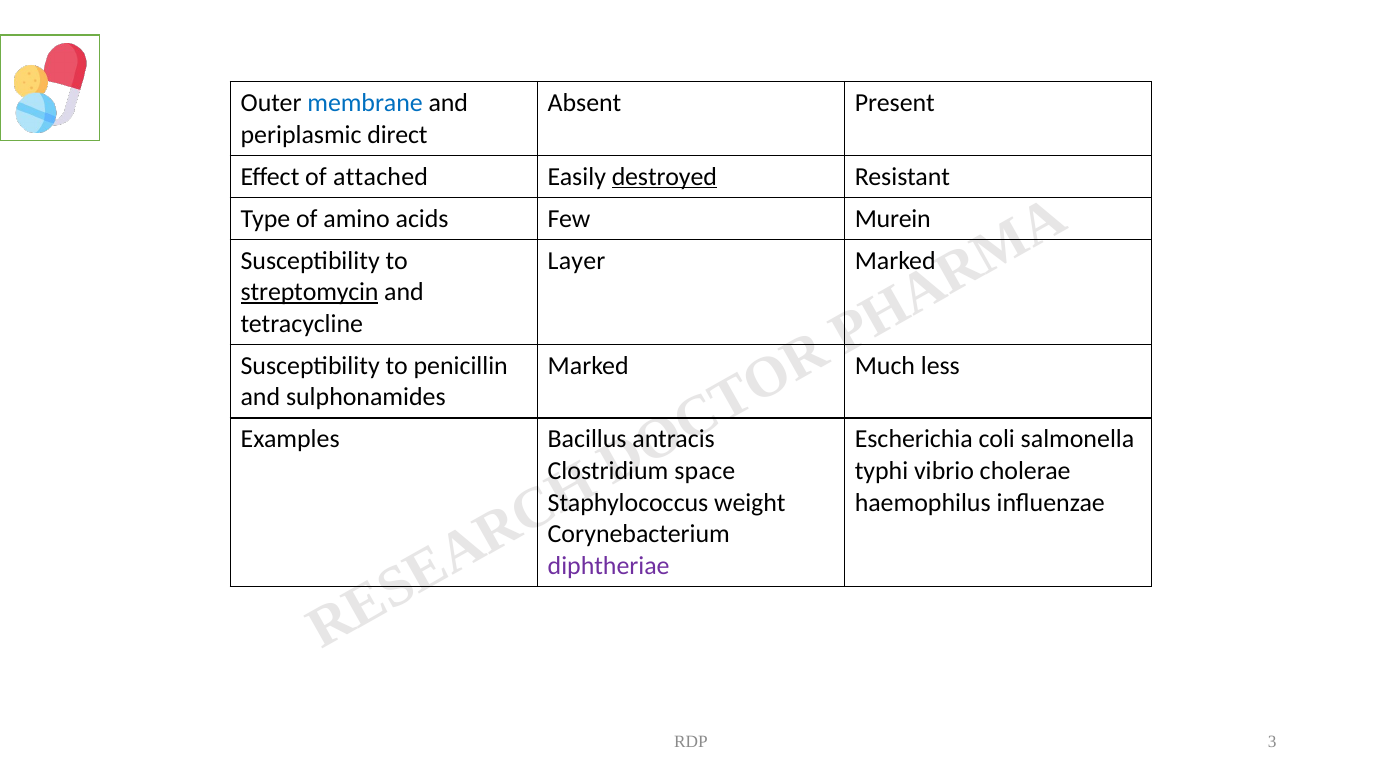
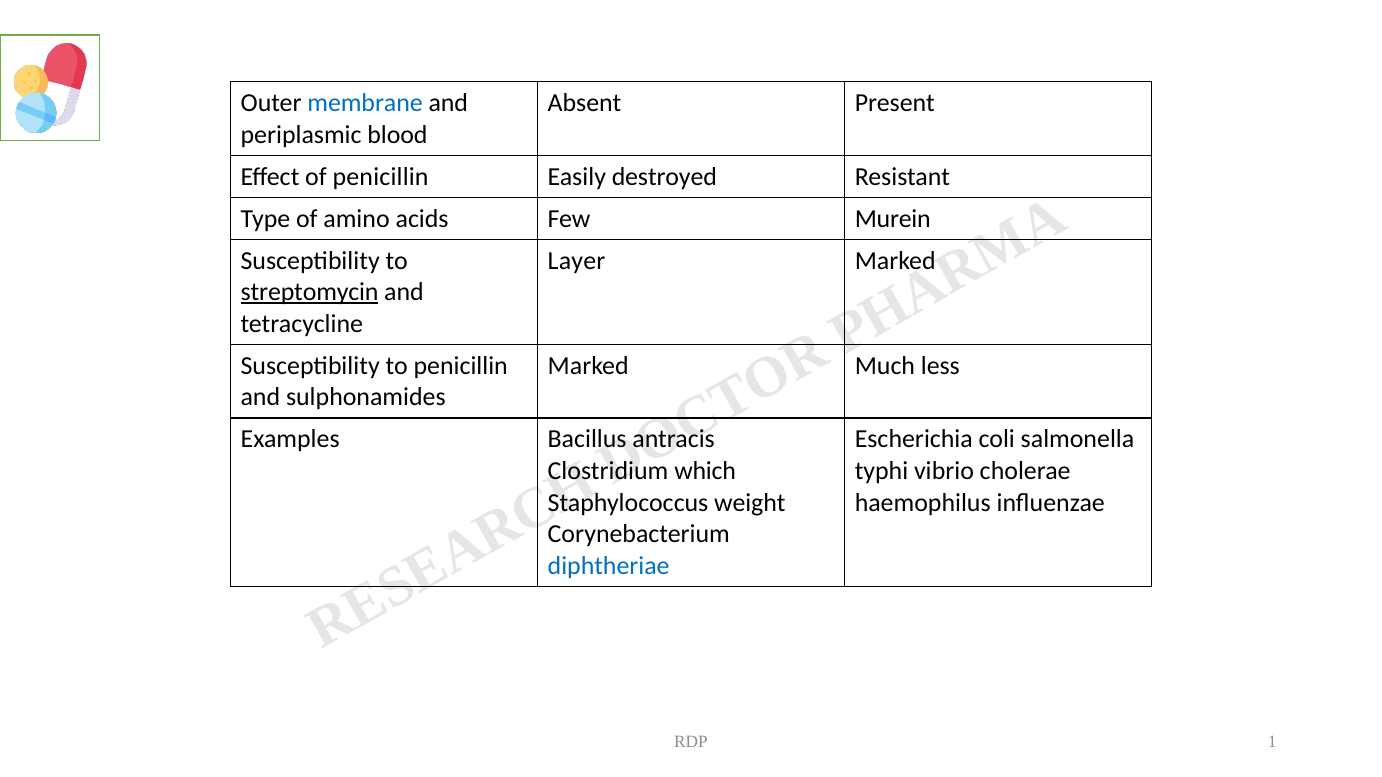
direct: direct -> blood
of attached: attached -> penicillin
destroyed underline: present -> none
space: space -> which
diphtheriae colour: purple -> blue
3: 3 -> 1
